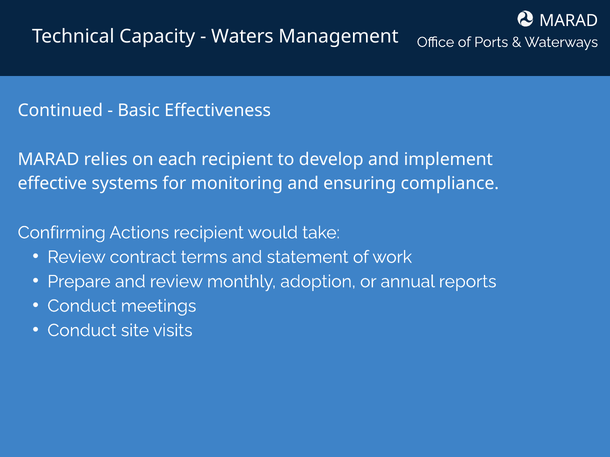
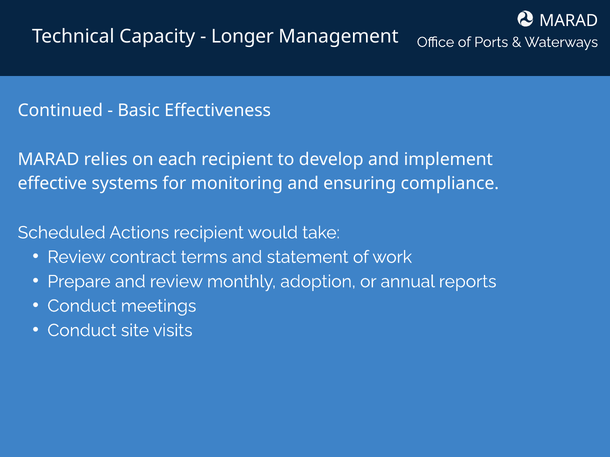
Waters: Waters -> Longer
Confirming: Confirming -> Scheduled
